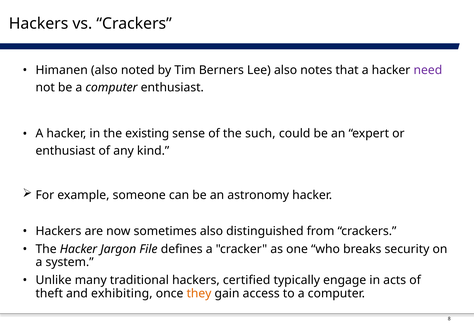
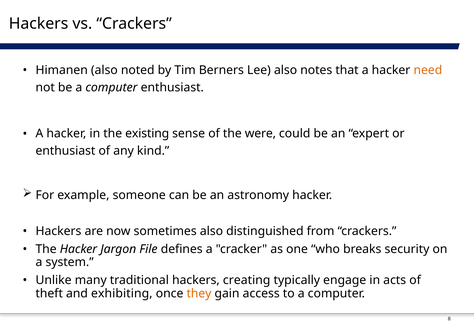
need colour: purple -> orange
such: such -> were
certified: certified -> creating
